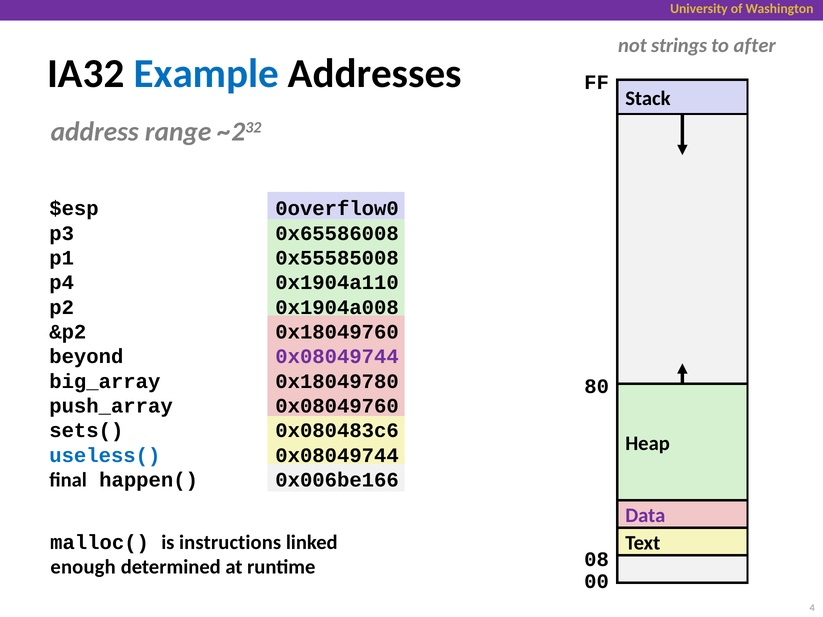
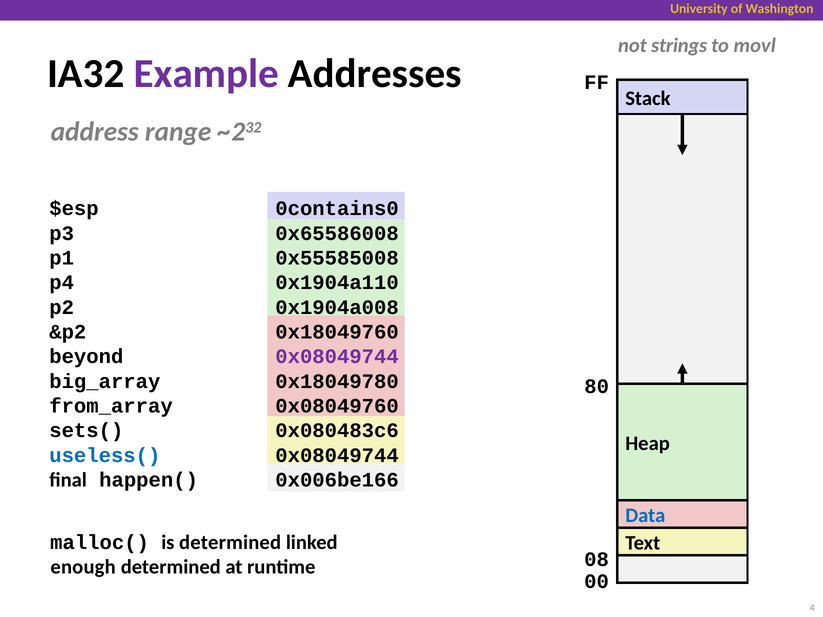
after: after -> movl
Example colour: blue -> purple
0overflow0: 0overflow0 -> 0contains0
push_array: push_array -> from_array
Data colour: purple -> blue
is instructions: instructions -> determined
